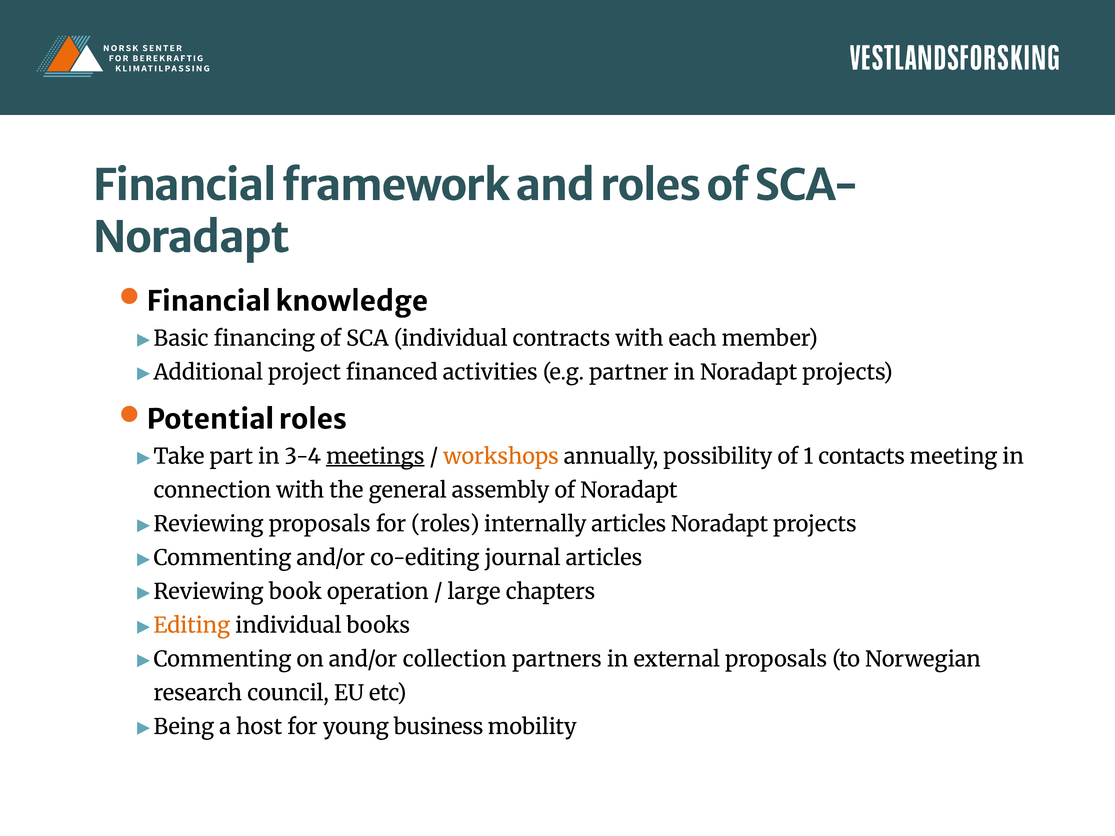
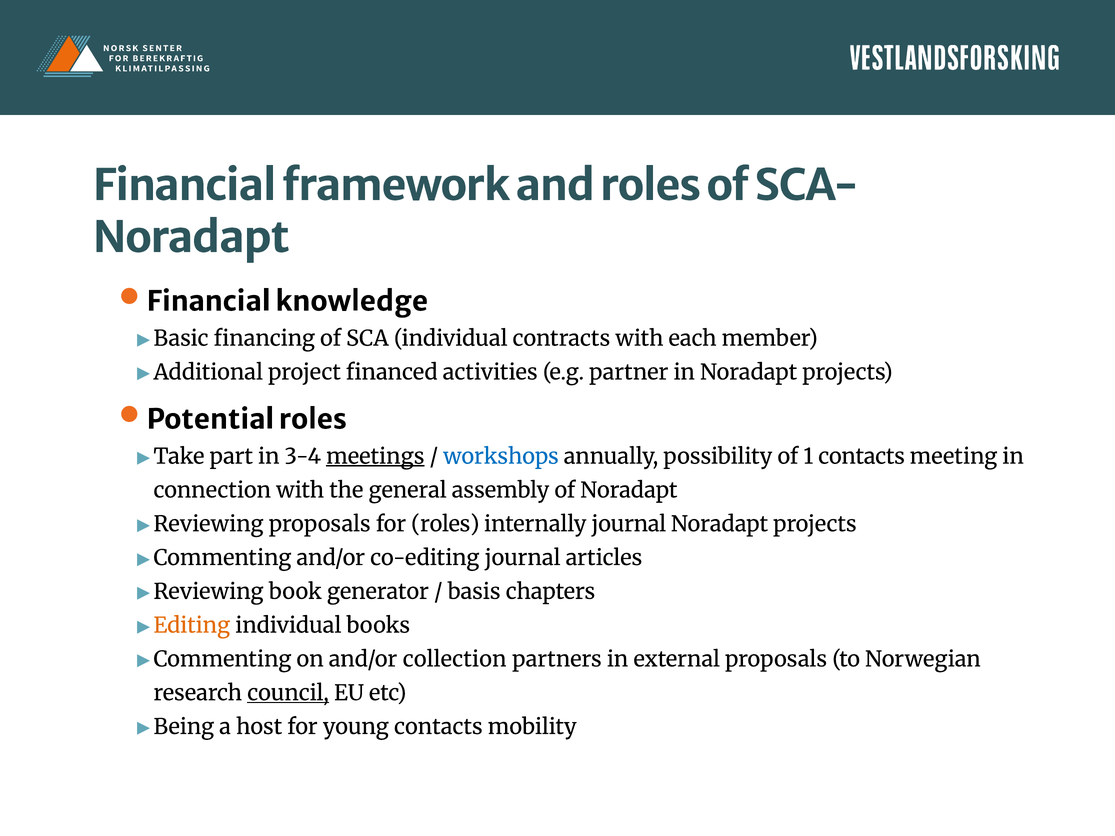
workshops colour: orange -> blue
internally articles: articles -> journal
operation: operation -> generator
large: large -> basis
council underline: none -> present
young business: business -> contacts
